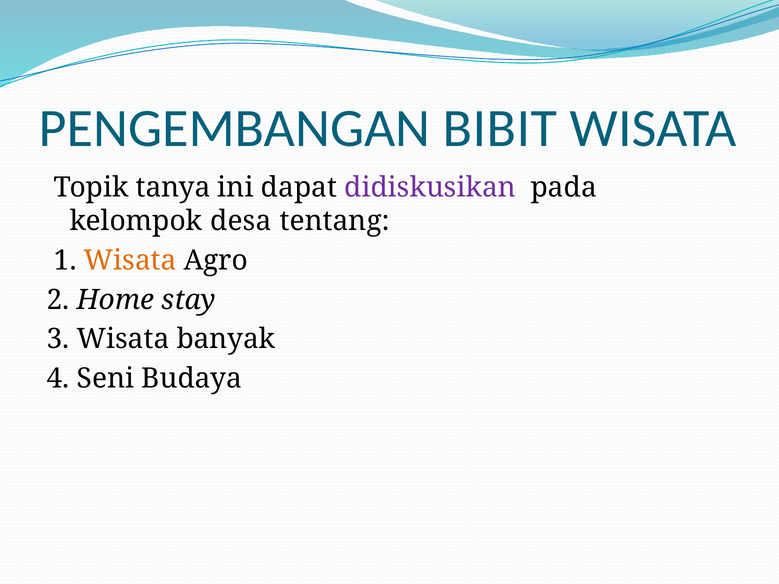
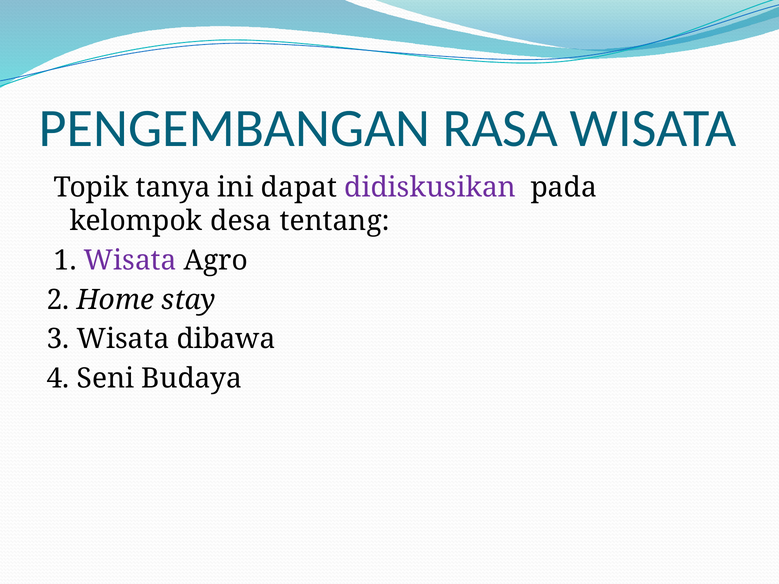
BIBIT: BIBIT -> RASA
Wisata at (130, 261) colour: orange -> purple
banyak: banyak -> dibawa
